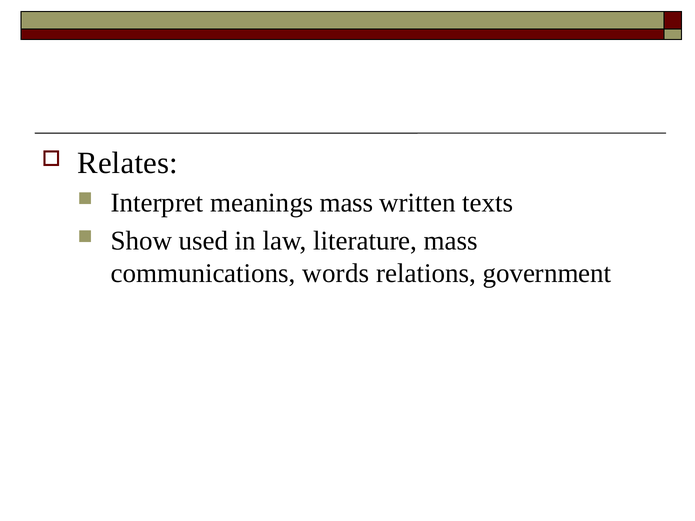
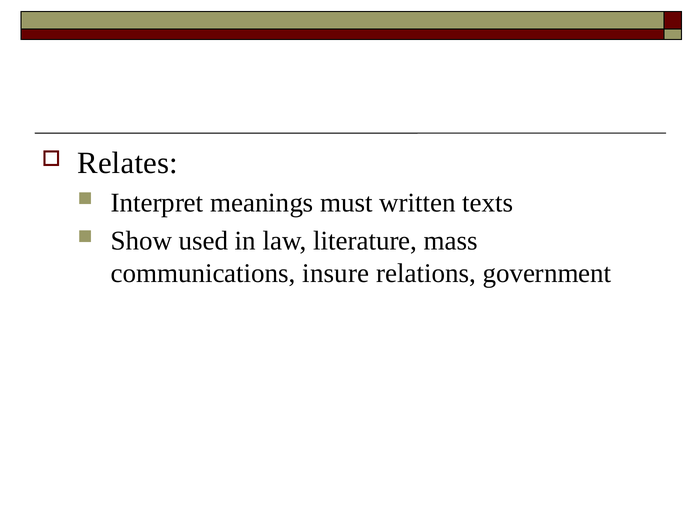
meanings mass: mass -> must
words: words -> insure
